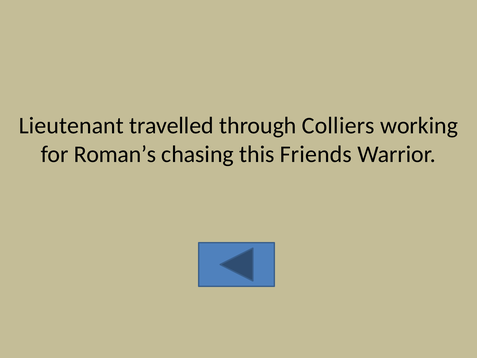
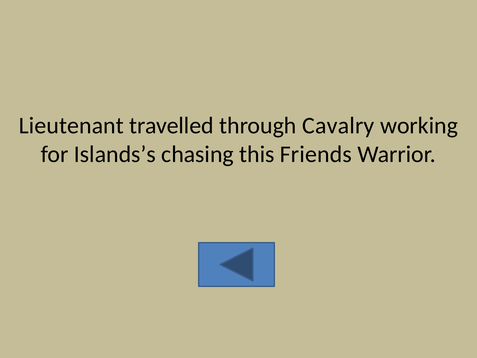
Colliers: Colliers -> Cavalry
Roman’s: Roman’s -> Islands’s
